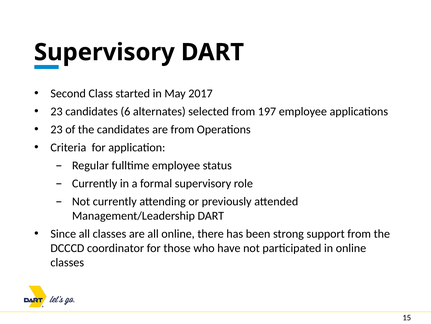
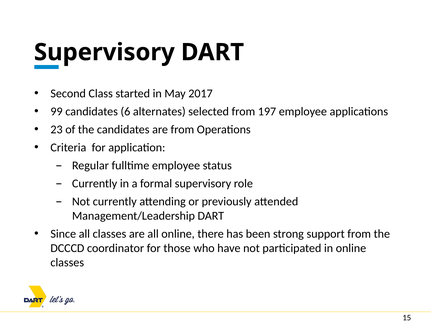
23 at (57, 111): 23 -> 99
